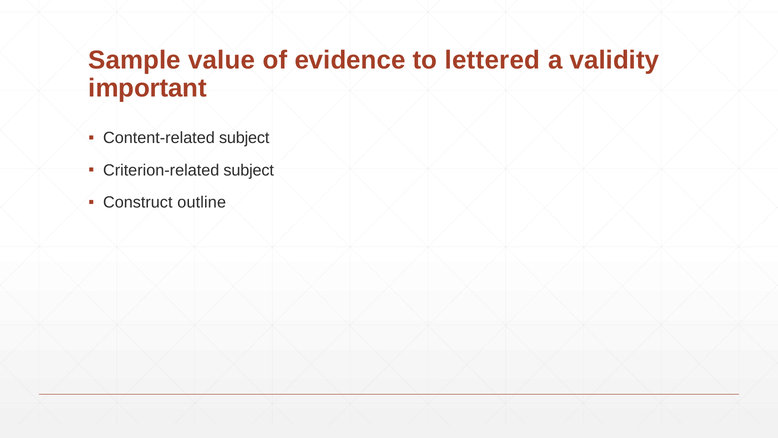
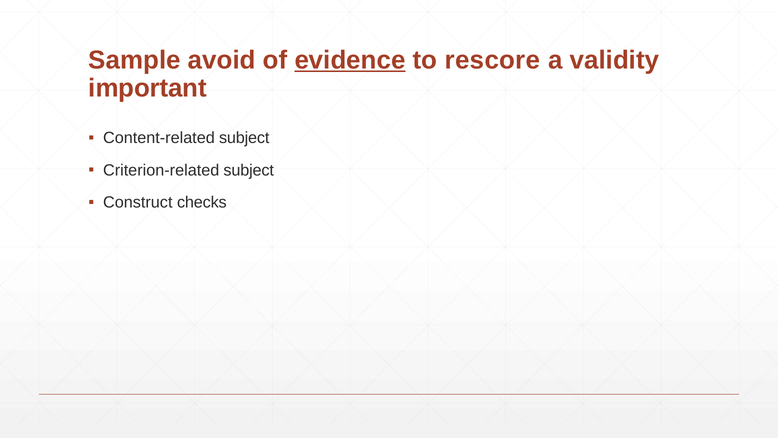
value: value -> avoid
evidence underline: none -> present
lettered: lettered -> rescore
outline: outline -> checks
